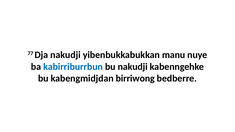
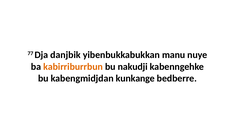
Dja nakudji: nakudji -> danjbik
kabirriburrbun colour: blue -> orange
birriwong: birriwong -> kunkange
